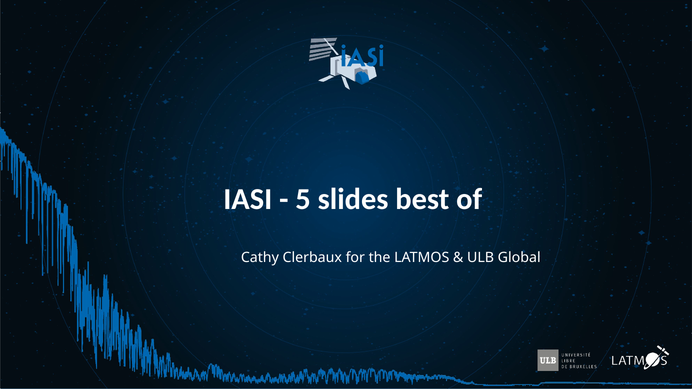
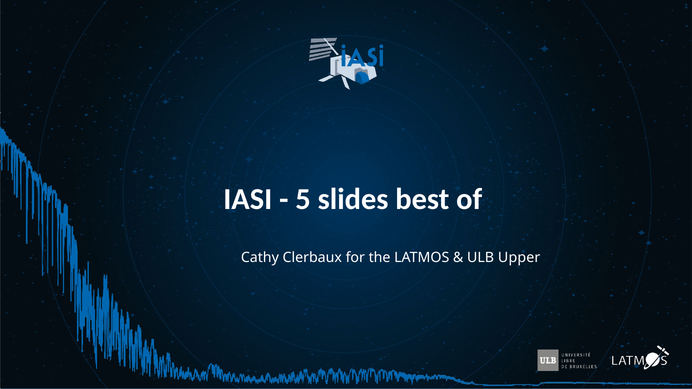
Global: Global -> Upper
